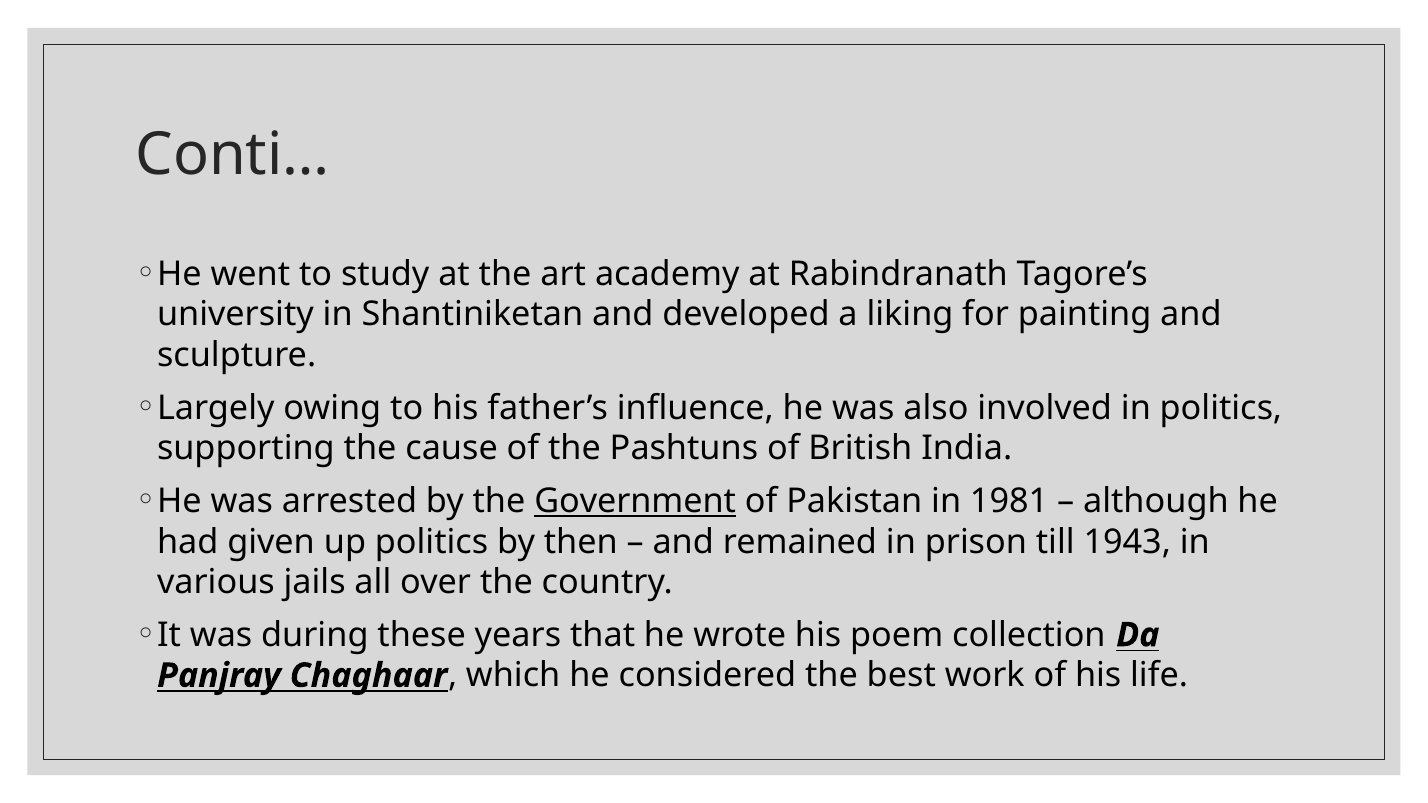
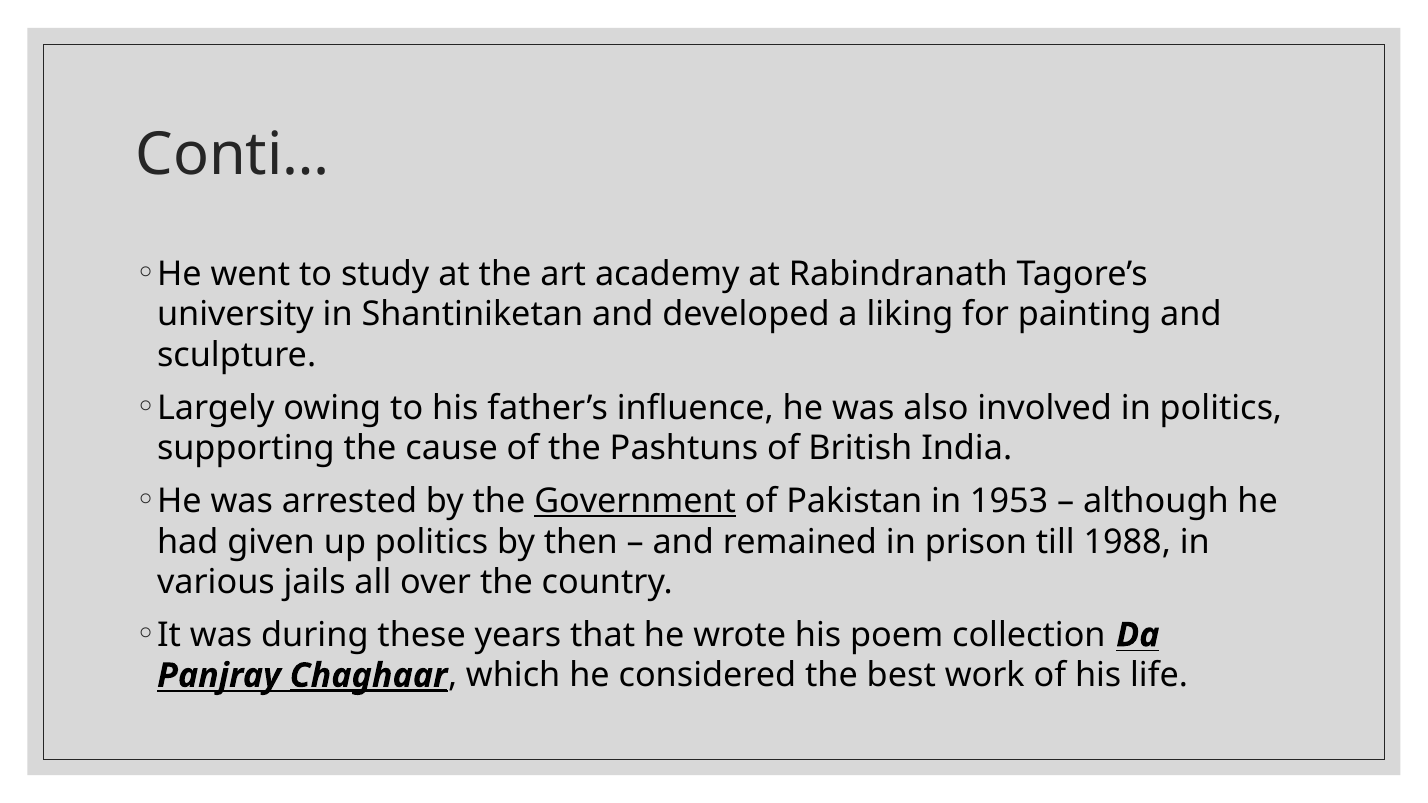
1981: 1981 -> 1953
1943: 1943 -> 1988
Chaghaar underline: none -> present
